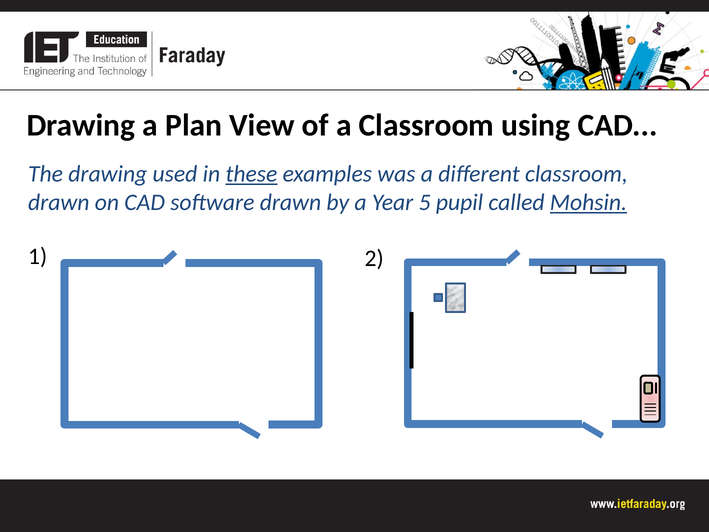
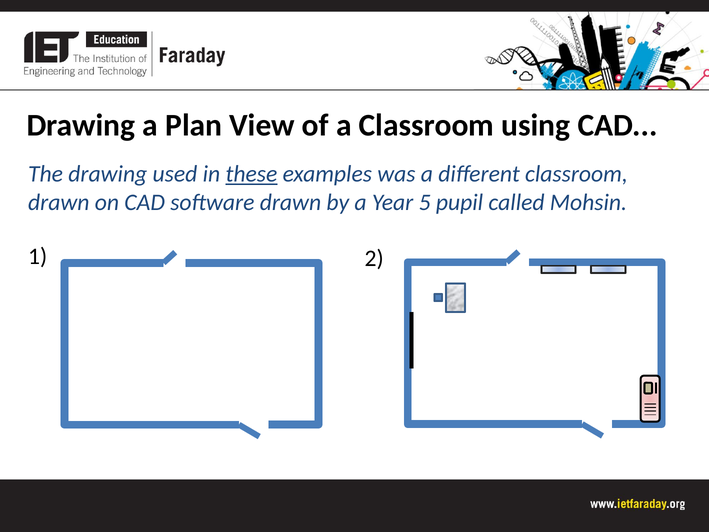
Mohsin underline: present -> none
